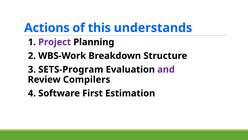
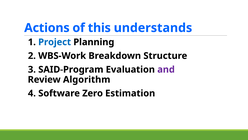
Project colour: purple -> blue
SETS-Program: SETS-Program -> SAID-Program
Compilers: Compilers -> Algorithm
First: First -> Zero
